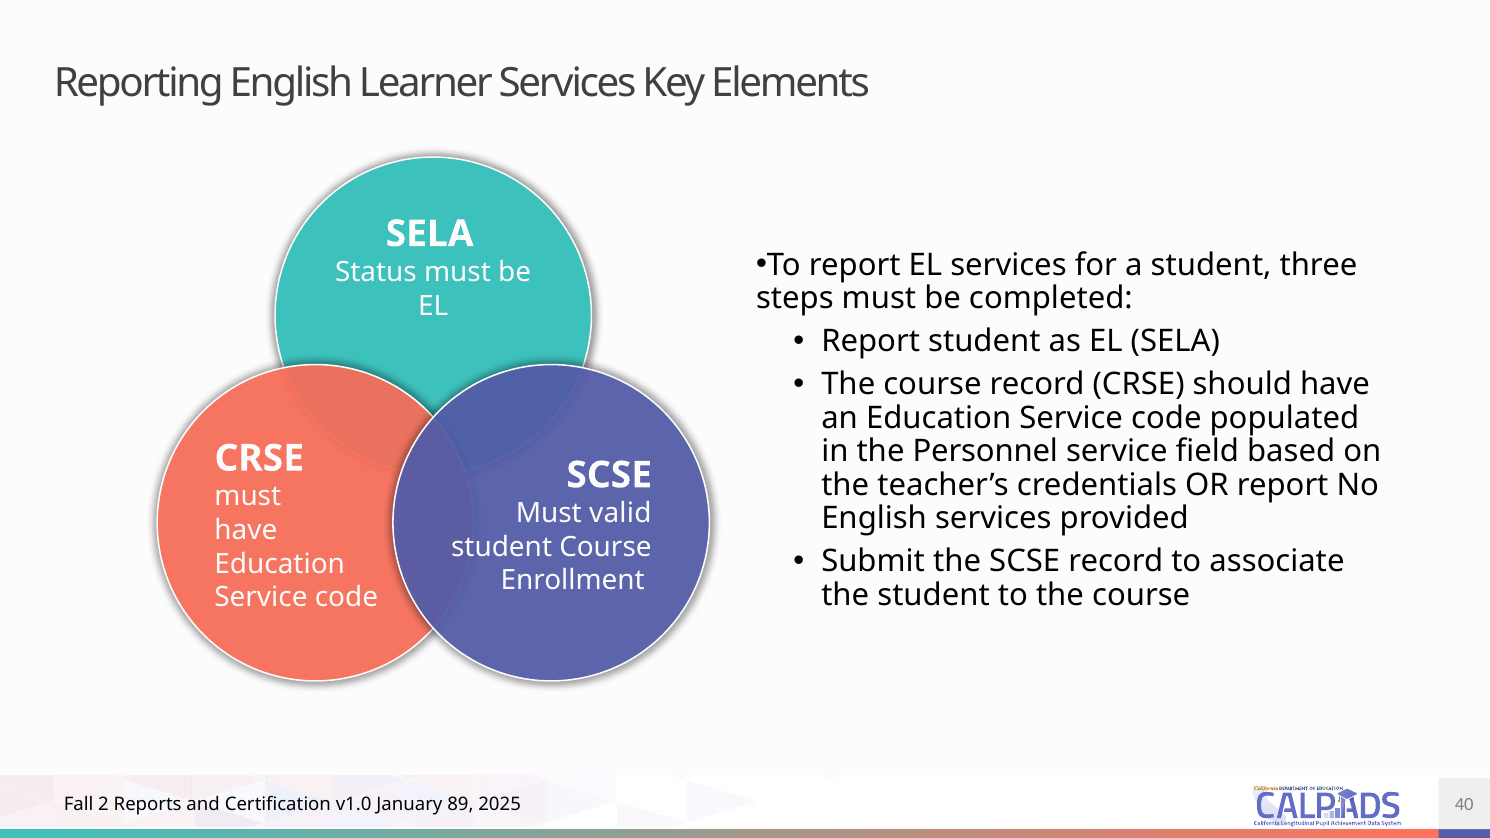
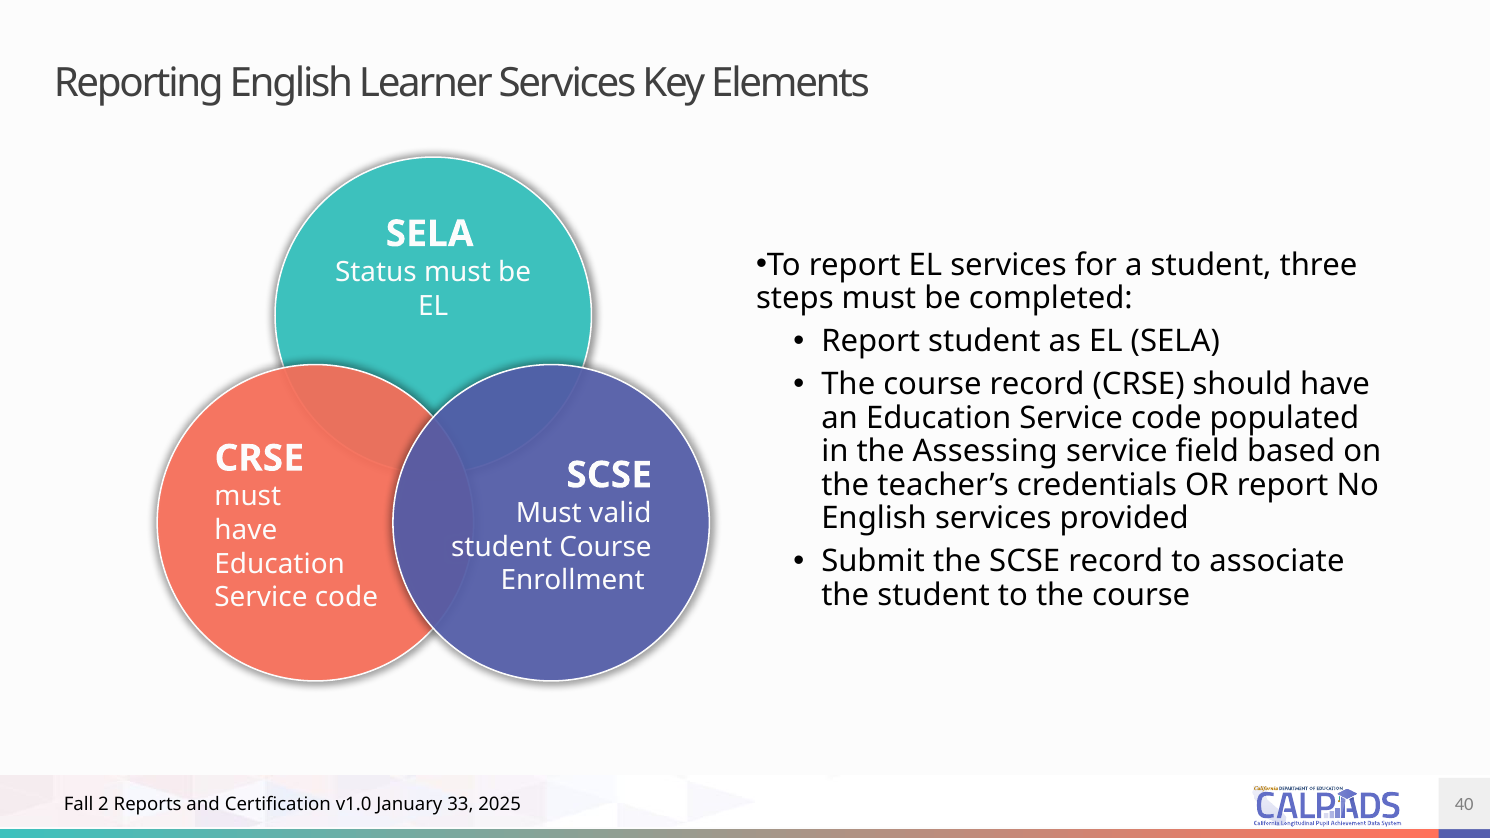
Personnel: Personnel -> Assessing
89: 89 -> 33
